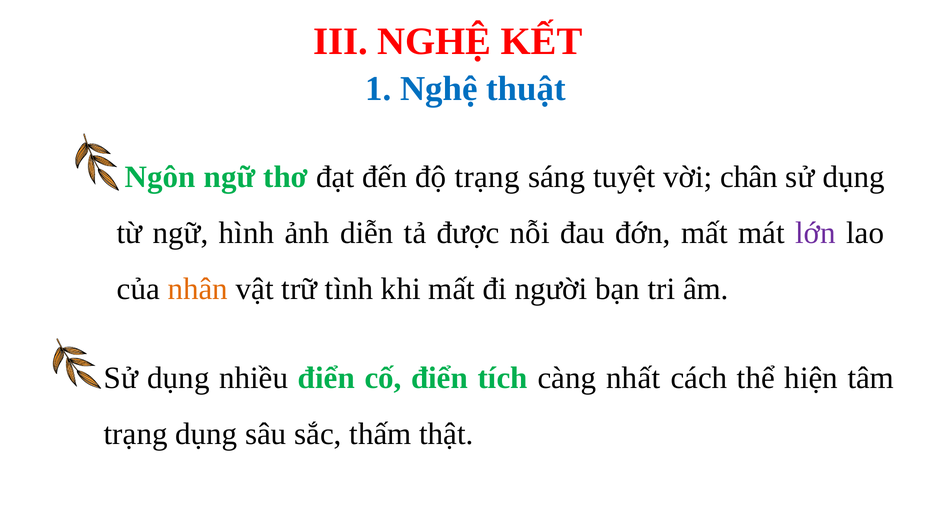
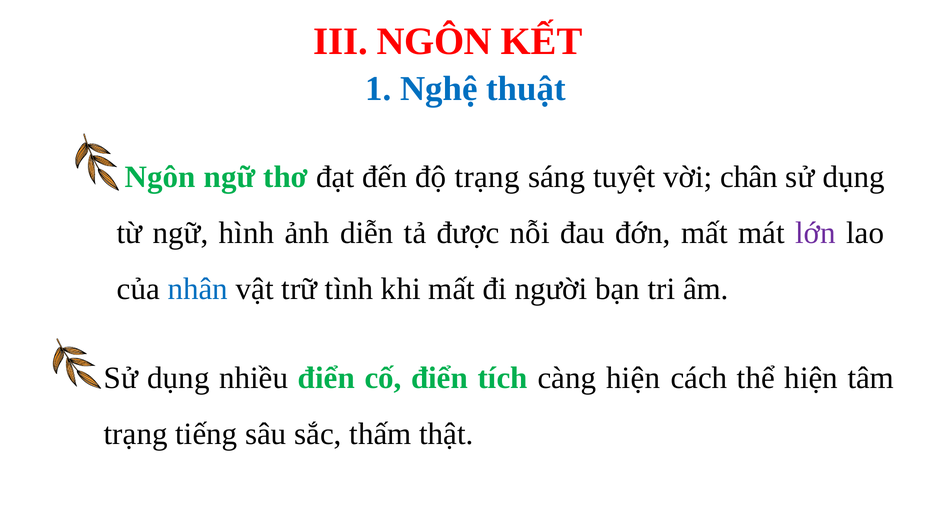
III NGHỆ: NGHỆ -> NGÔN
nhân colour: orange -> blue
càng nhất: nhất -> hiện
trạng dụng: dụng -> tiếng
